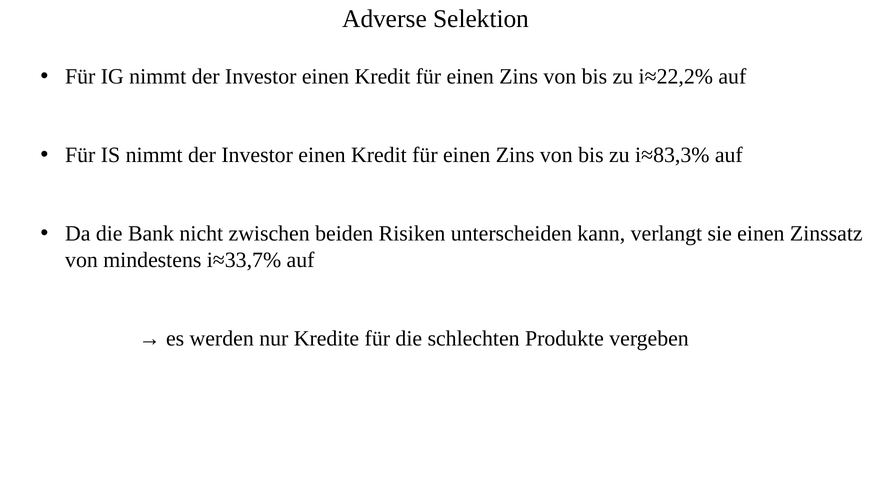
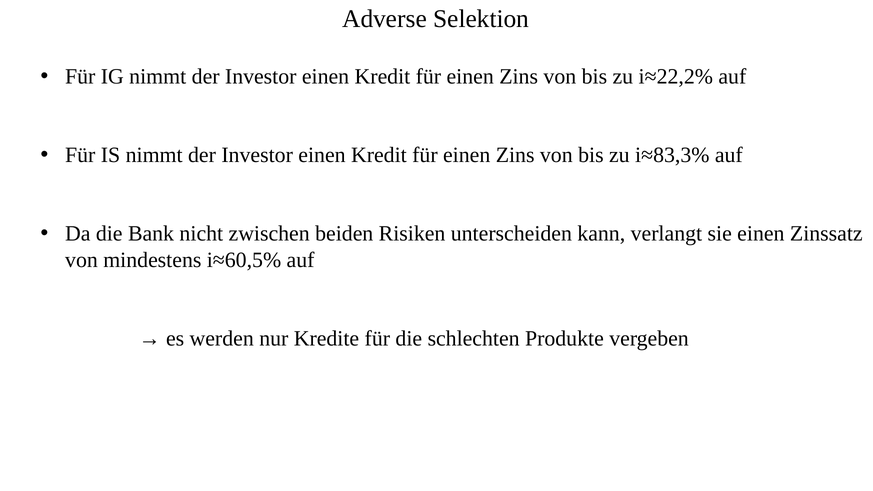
i≈33,7%: i≈33,7% -> i≈60,5%
